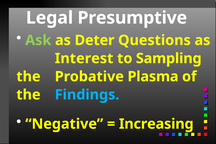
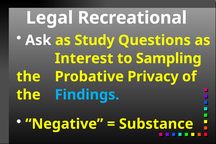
Presumptive: Presumptive -> Recreational
Ask colour: light green -> white
Deter: Deter -> Study
Plasma: Plasma -> Privacy
Increasing: Increasing -> Substance
